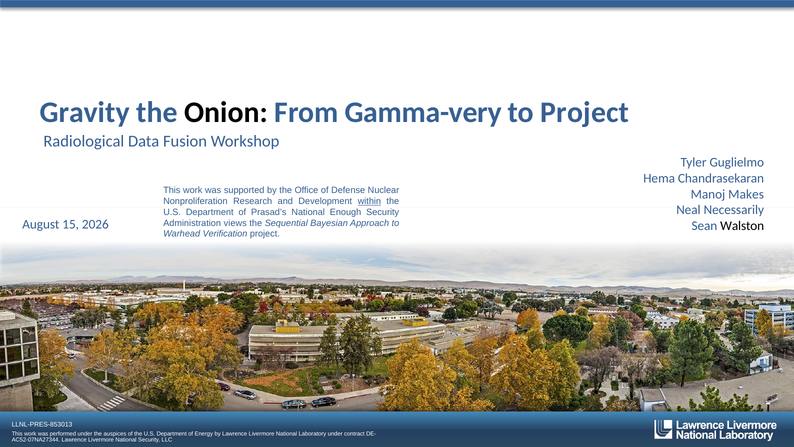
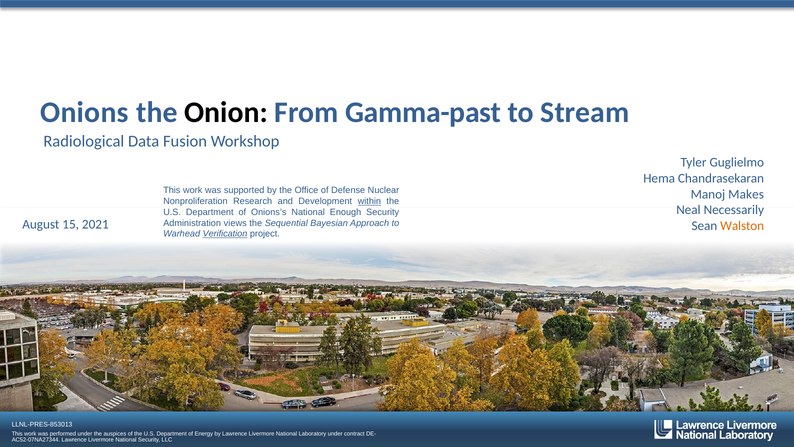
Gravity: Gravity -> Onions
Gamma-very: Gamma-very -> Gamma-past
to Project: Project -> Stream
Prasad’s: Prasad’s -> Onions’s
2026: 2026 -> 2021
Walston colour: black -> orange
Verification underline: none -> present
